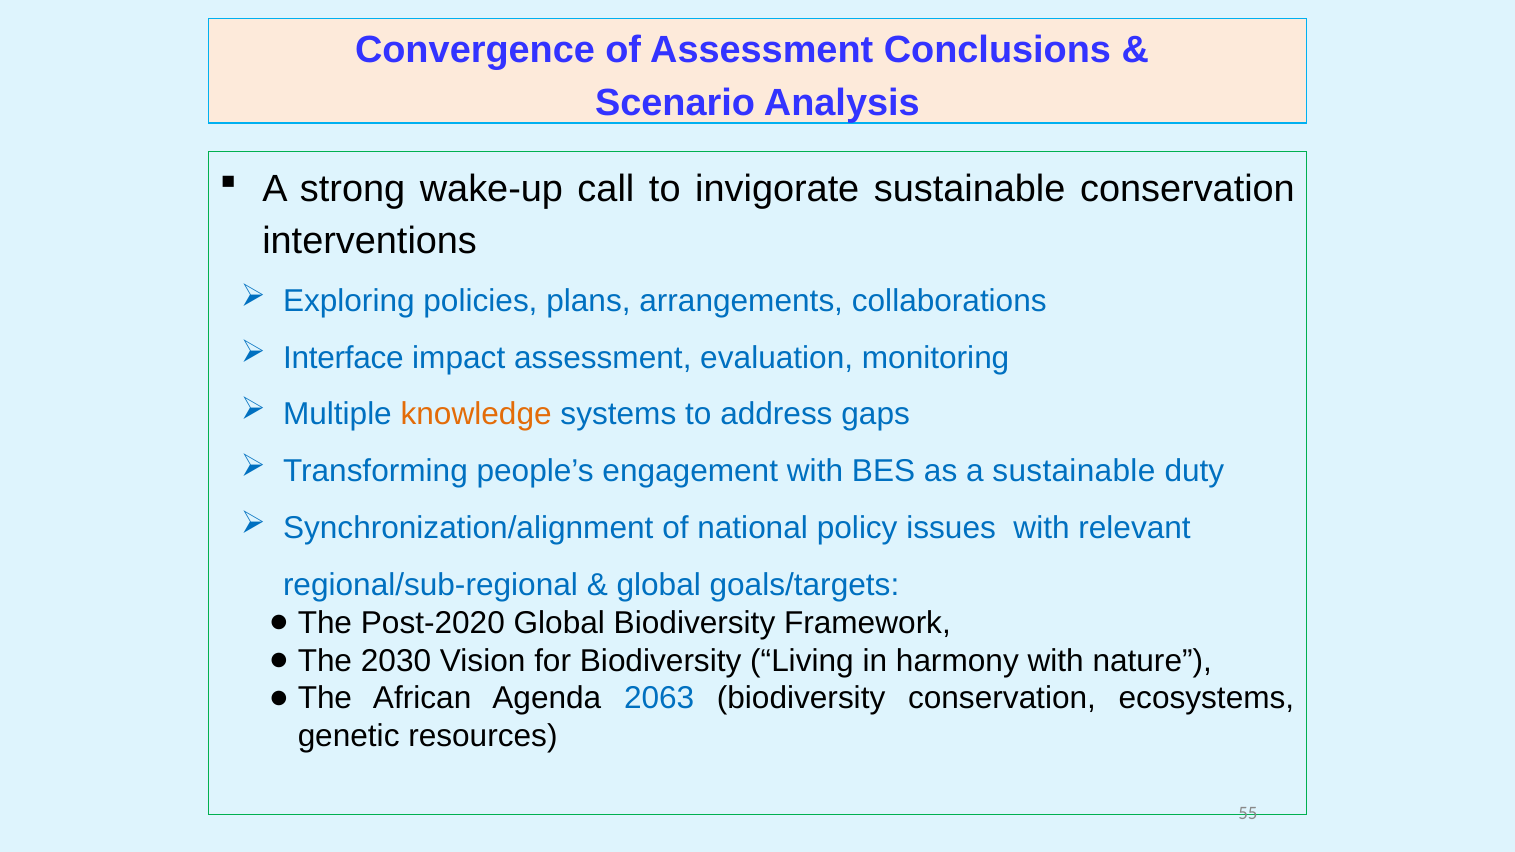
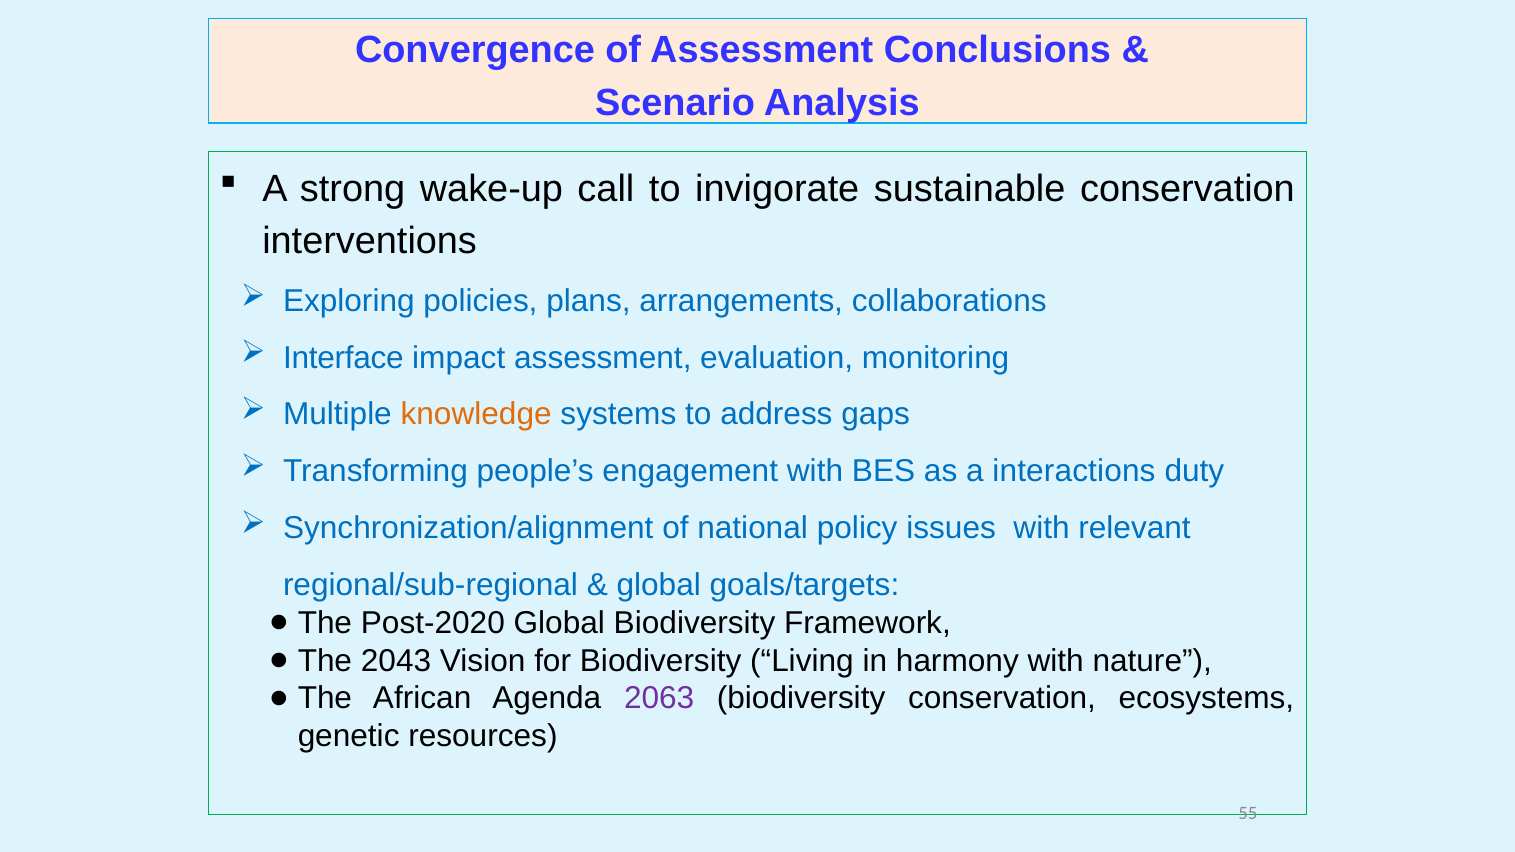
a sustainable: sustainable -> interactions
2030: 2030 -> 2043
2063 colour: blue -> purple
